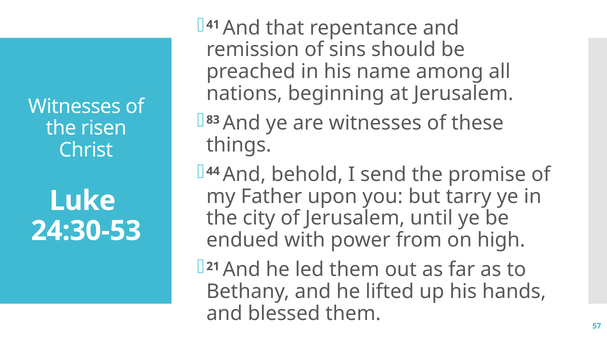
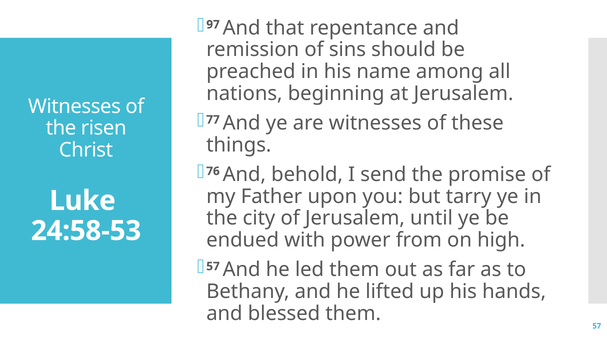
41: 41 -> 97
83: 83 -> 77
44: 44 -> 76
24:30-53: 24:30-53 -> 24:58-53
21 at (213, 266): 21 -> 57
